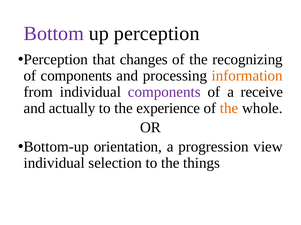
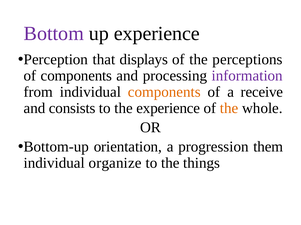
up perception: perception -> experience
changes: changes -> displays
recognizing: recognizing -> perceptions
information colour: orange -> purple
components at (164, 92) colour: purple -> orange
actually: actually -> consists
view: view -> them
selection: selection -> organize
